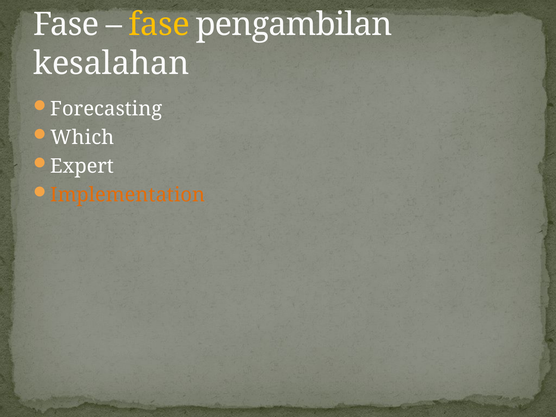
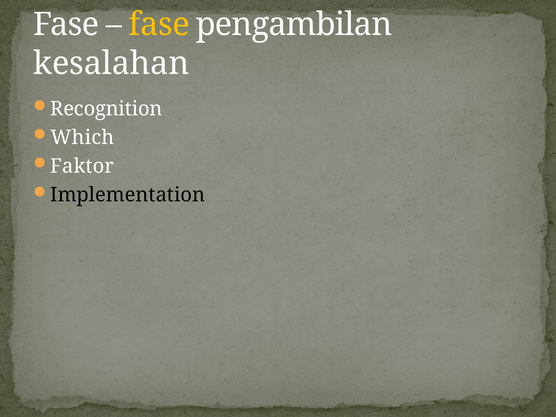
Forecasting: Forecasting -> Recognition
Expert: Expert -> Faktor
Implementation colour: orange -> black
